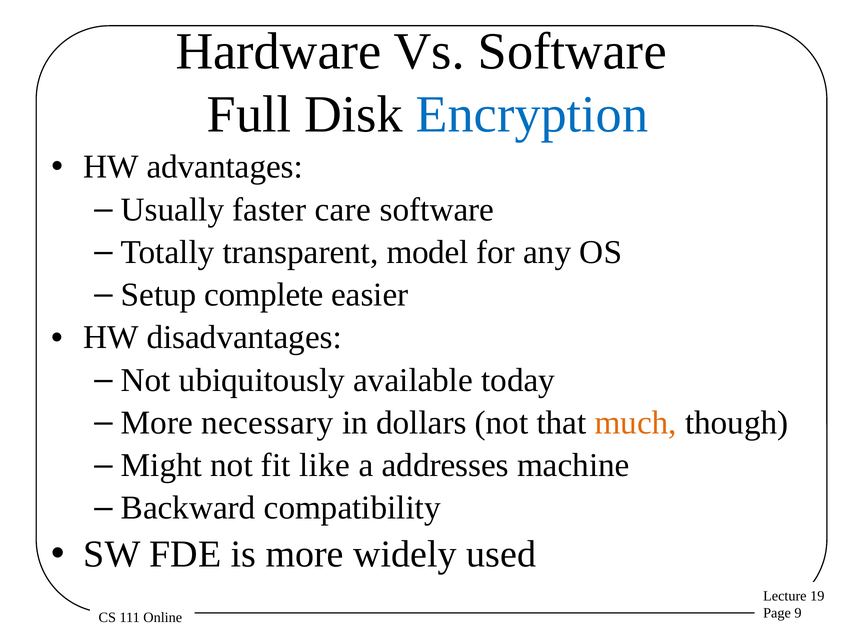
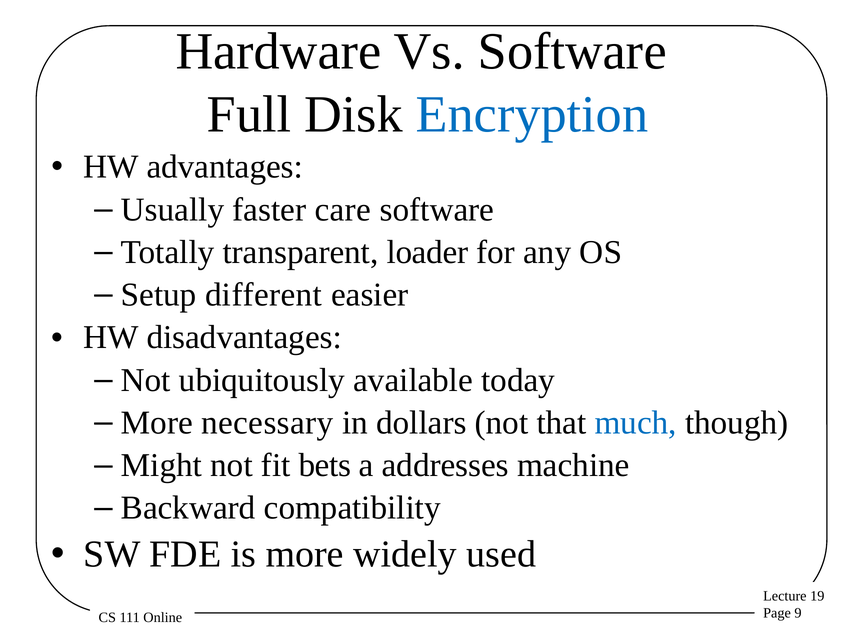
model: model -> loader
complete: complete -> different
much colour: orange -> blue
like: like -> bets
